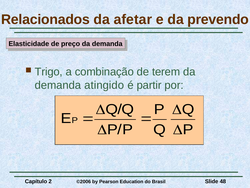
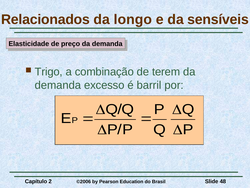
afetar: afetar -> longo
prevendo: prevendo -> sensíveis
atingido: atingido -> excesso
partir: partir -> barril
